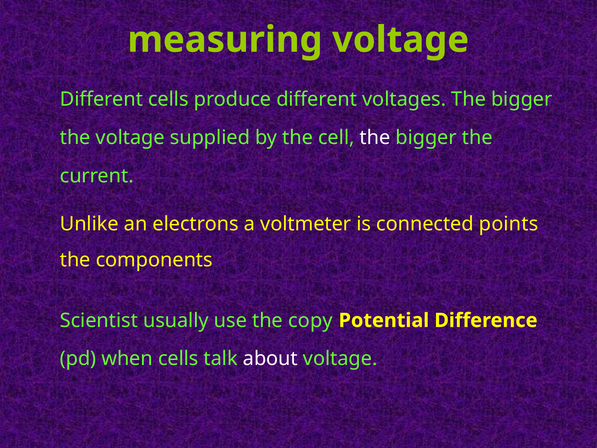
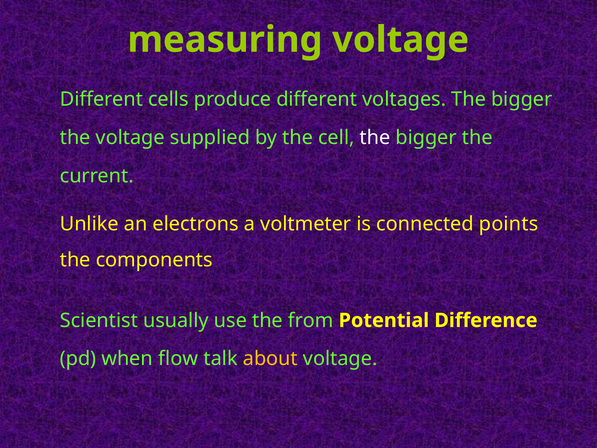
copy: copy -> from
when cells: cells -> flow
about colour: white -> yellow
